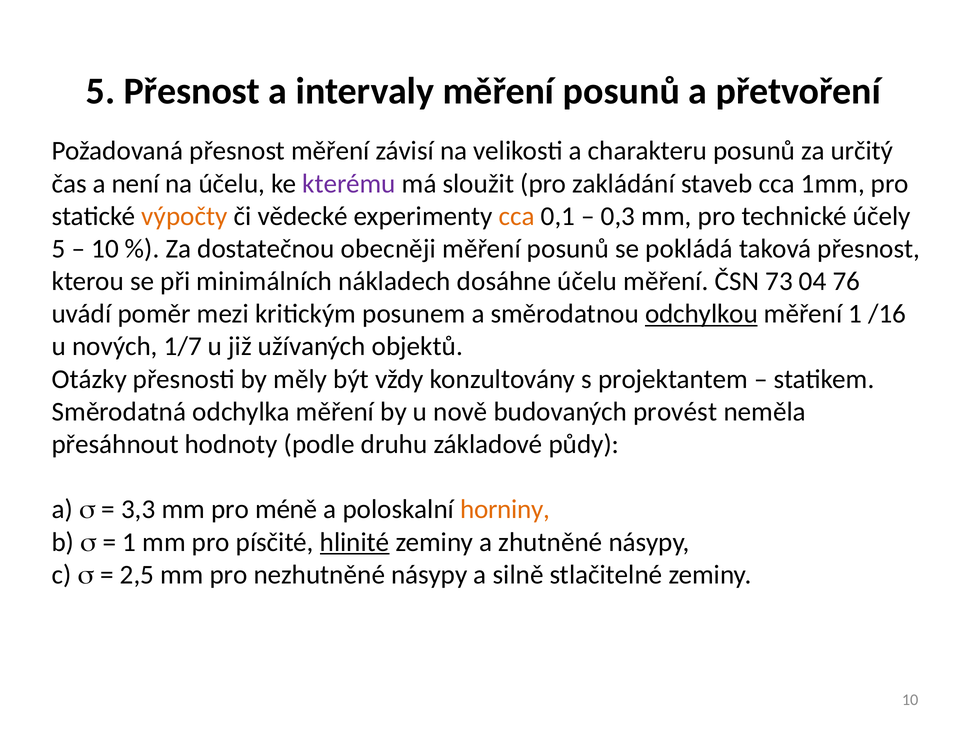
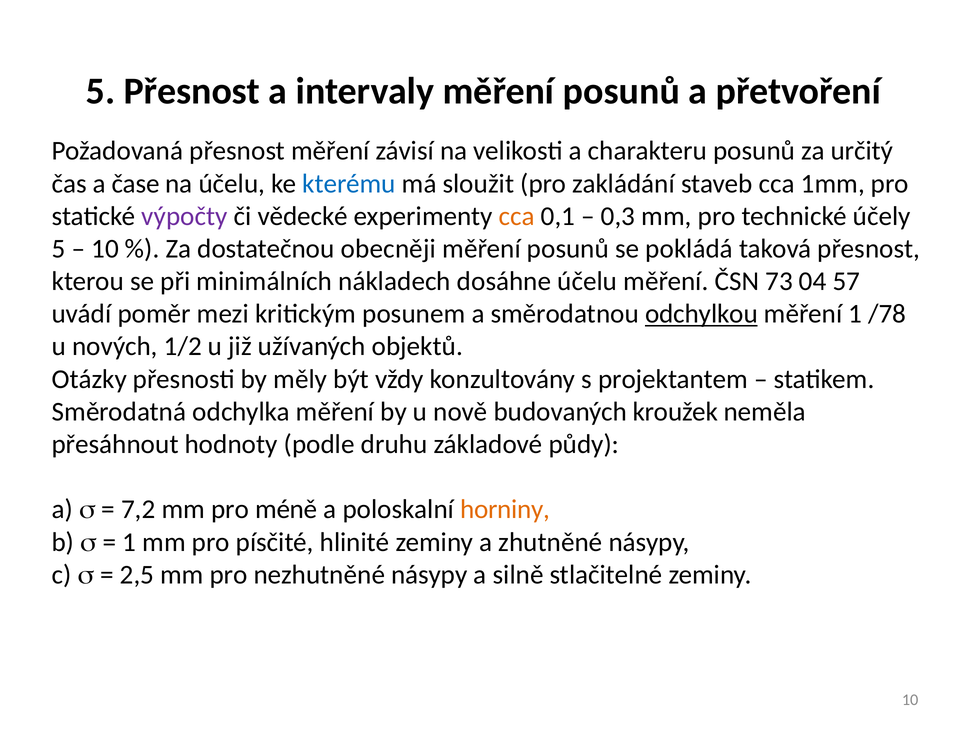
není: není -> čase
kterému colour: purple -> blue
výpočty colour: orange -> purple
76: 76 -> 57
/16: /16 -> /78
1/7: 1/7 -> 1/2
provést: provést -> kroužek
3,3: 3,3 -> 7,2
hlinité underline: present -> none
